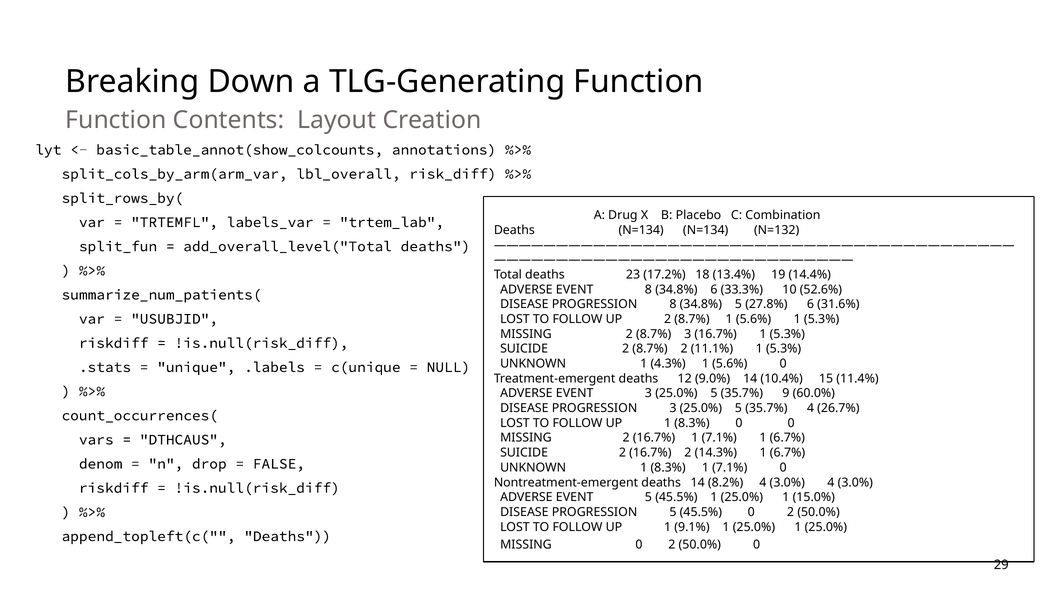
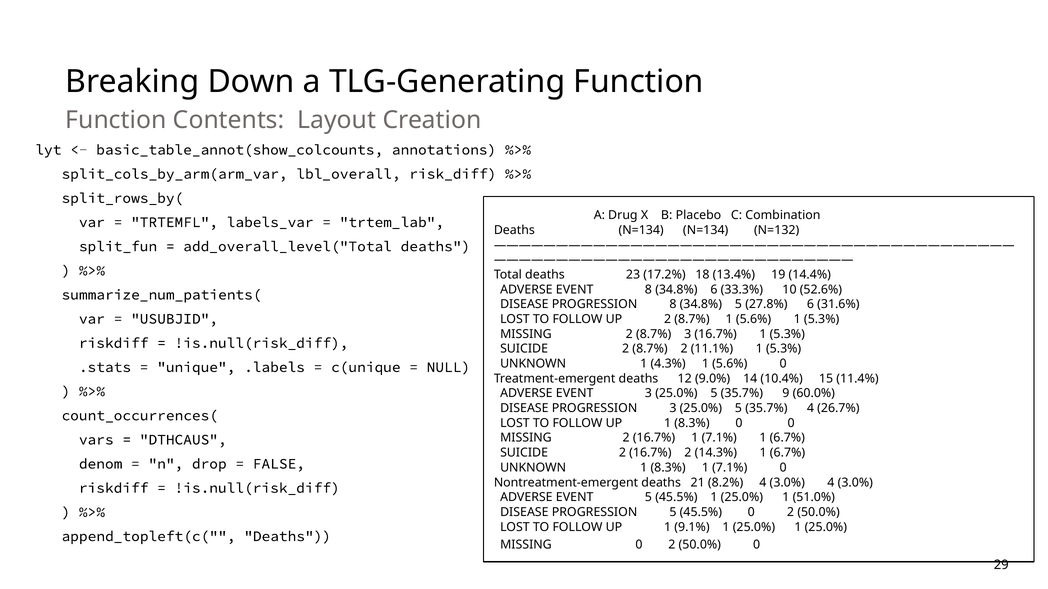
deaths 14: 14 -> 21
15.0%: 15.0% -> 51.0%
